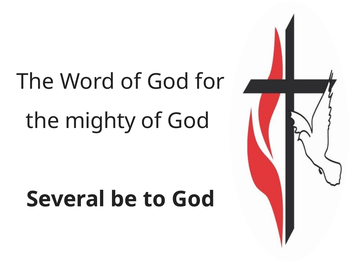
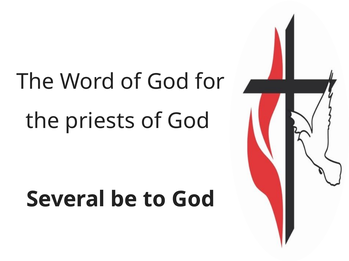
mighty: mighty -> priests
